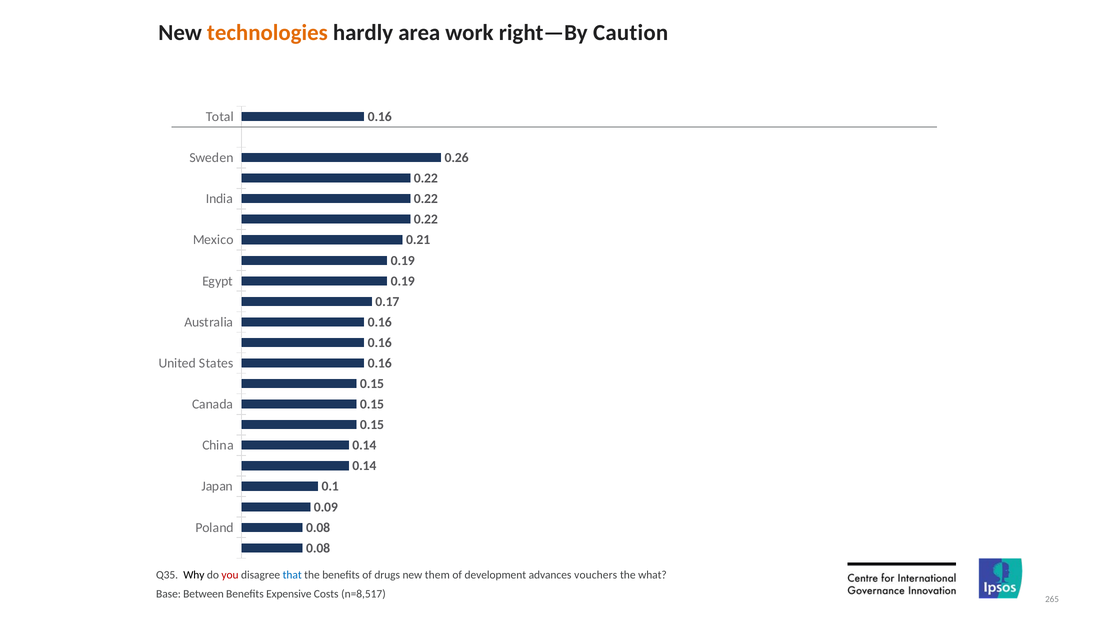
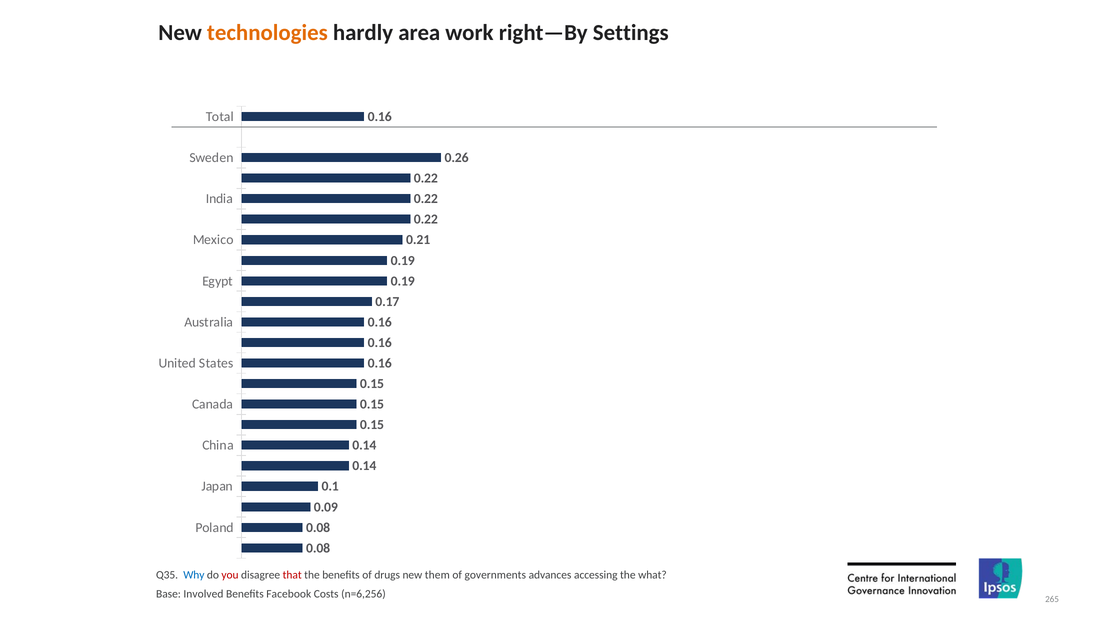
Caution: Caution -> Settings
Why colour: black -> blue
that colour: blue -> red
development: development -> governments
vouchers: vouchers -> accessing
Between: Between -> Involved
Expensive: Expensive -> Facebook
n=8,517: n=8,517 -> n=6,256
